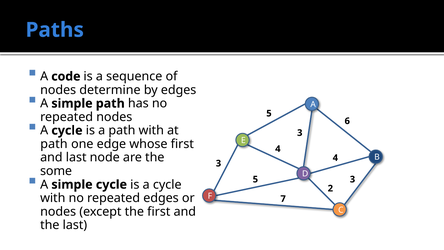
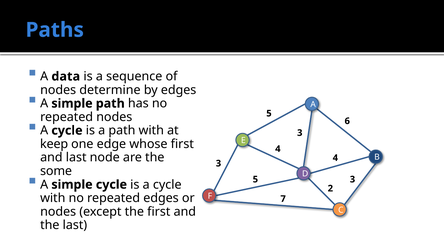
code: code -> data
path at (54, 144): path -> keep
